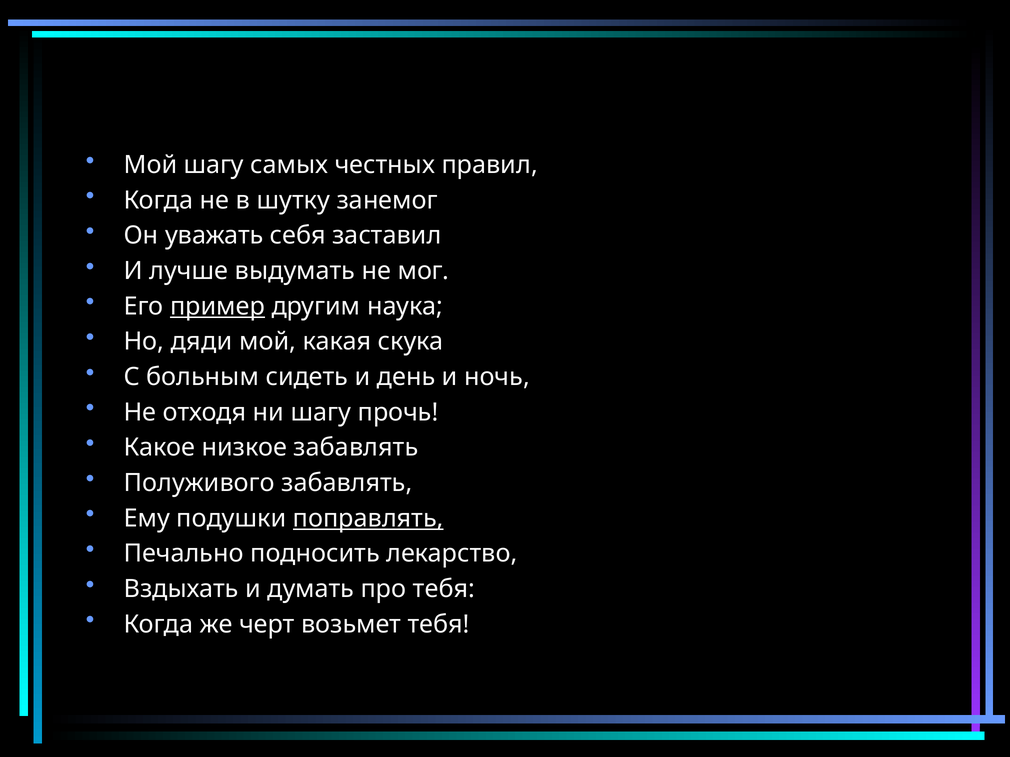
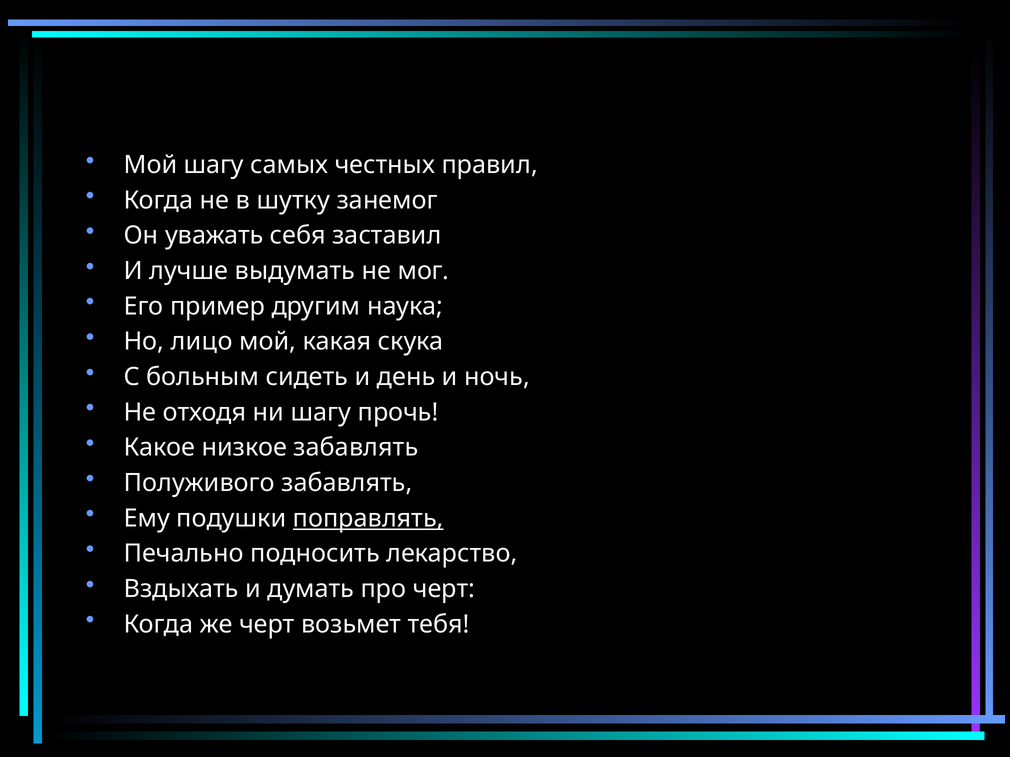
пример underline: present -> none
дяди: дяди -> лицо
про тебя: тебя -> черт
